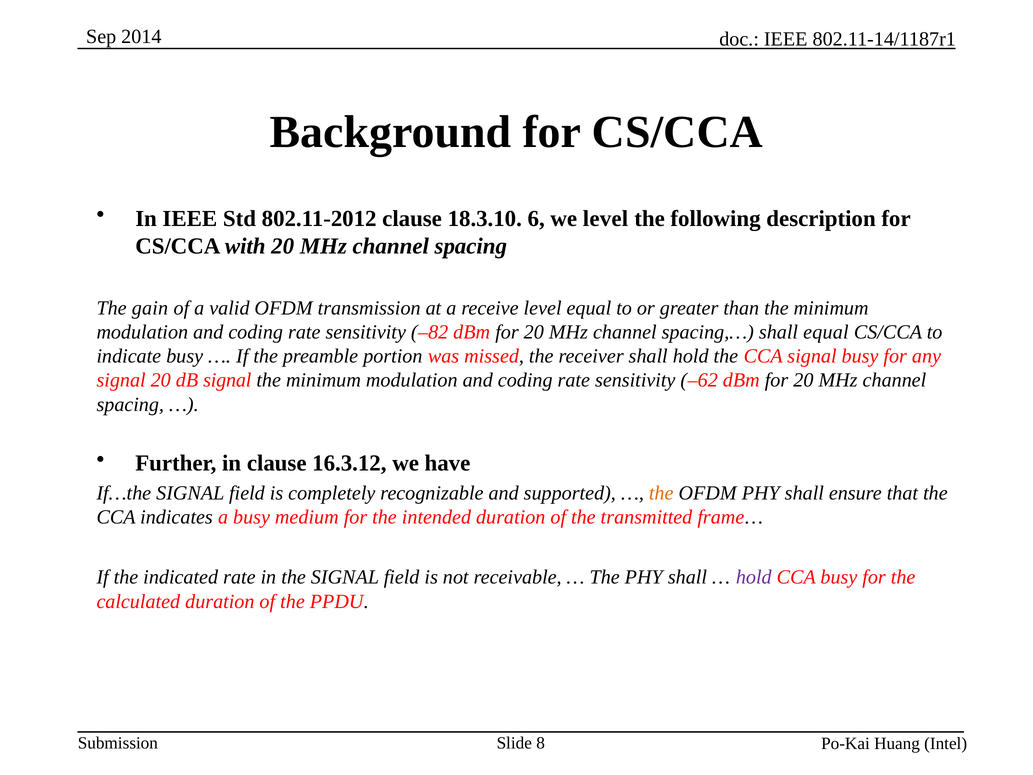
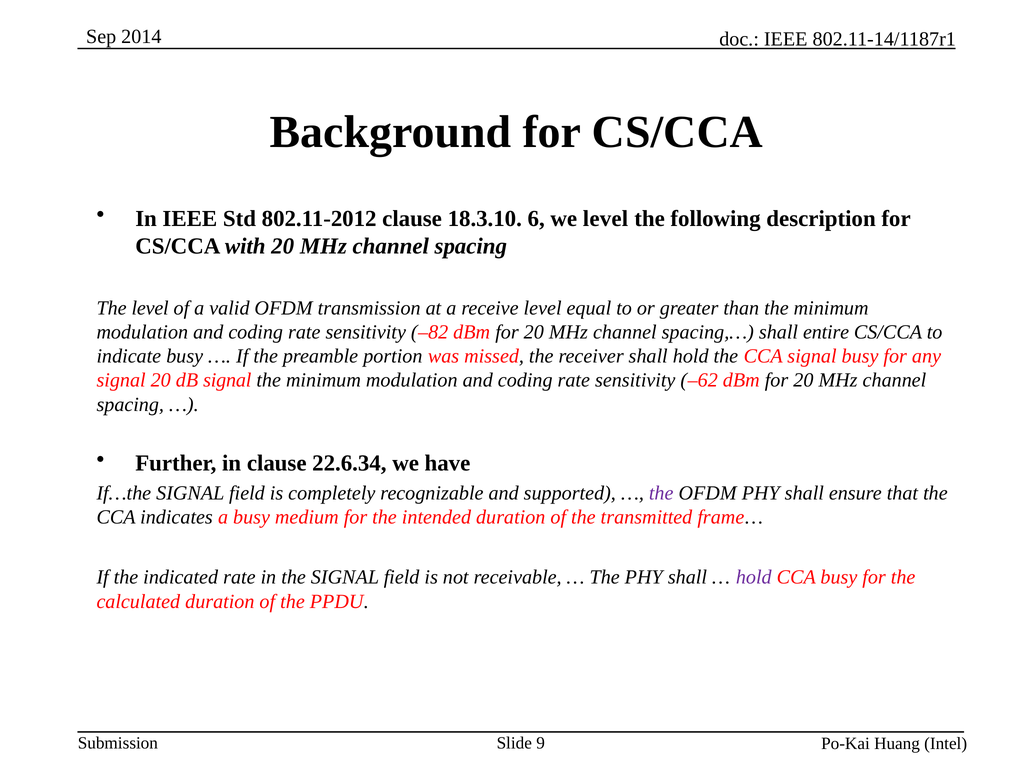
The gain: gain -> level
shall equal: equal -> entire
16.3.12: 16.3.12 -> 22.6.34
the at (661, 493) colour: orange -> purple
8: 8 -> 9
